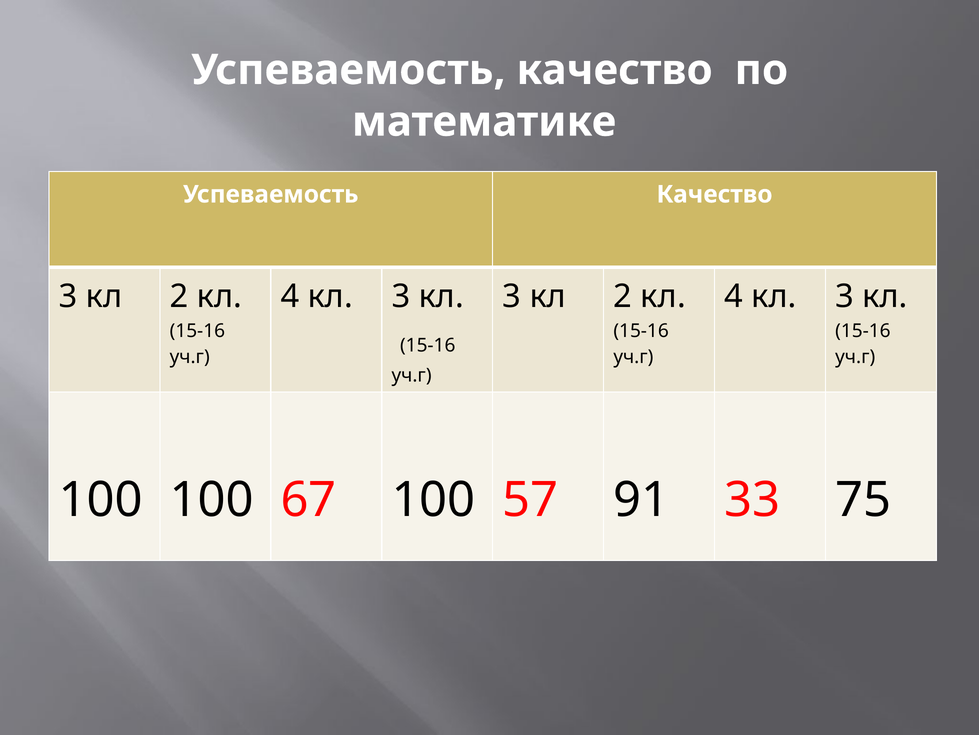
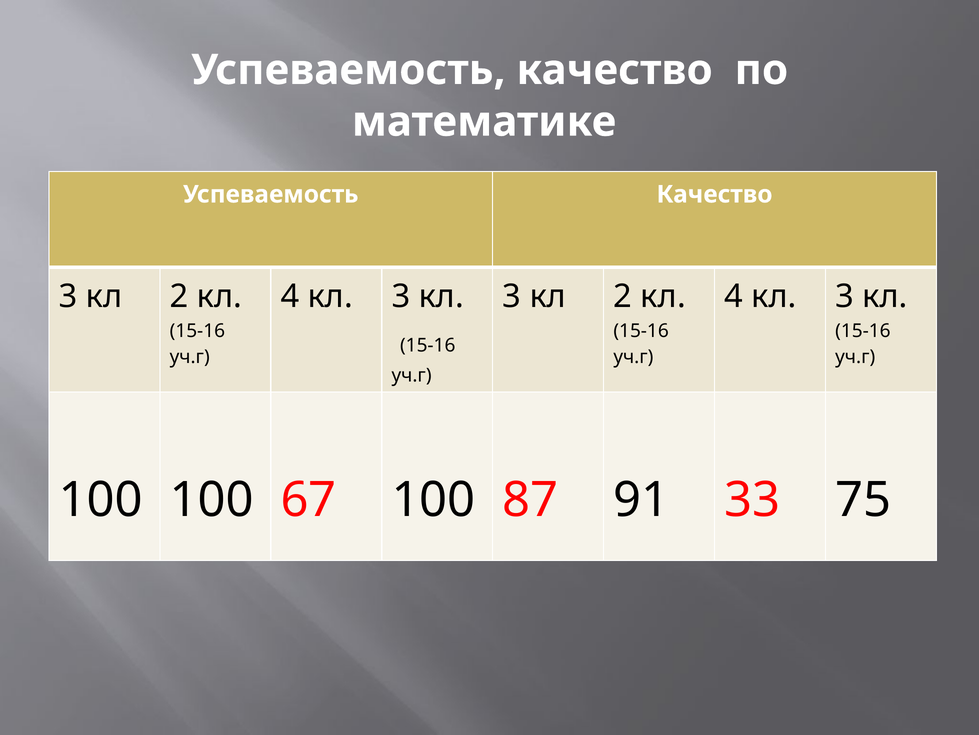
57: 57 -> 87
